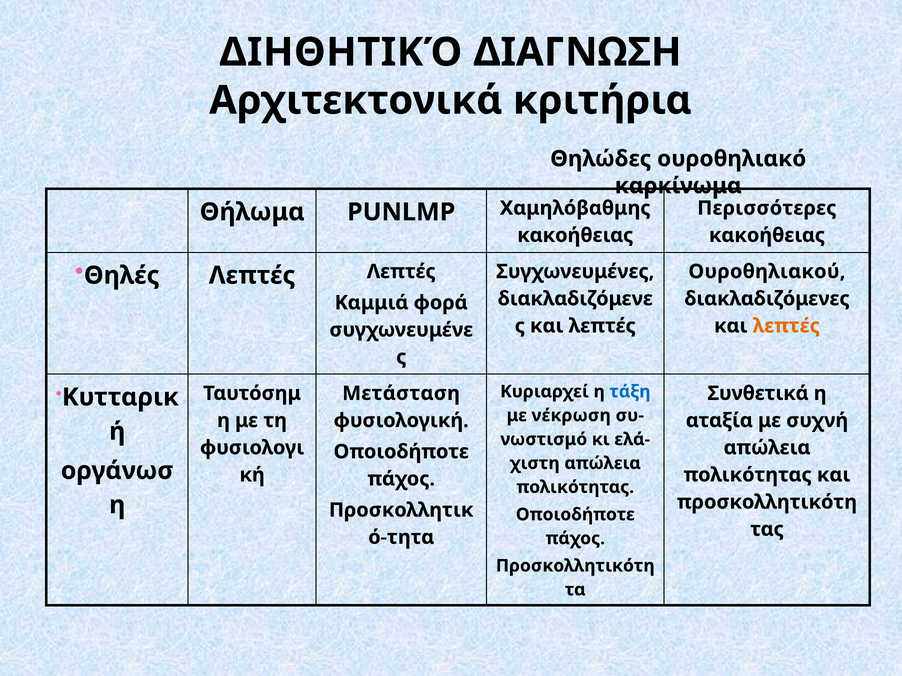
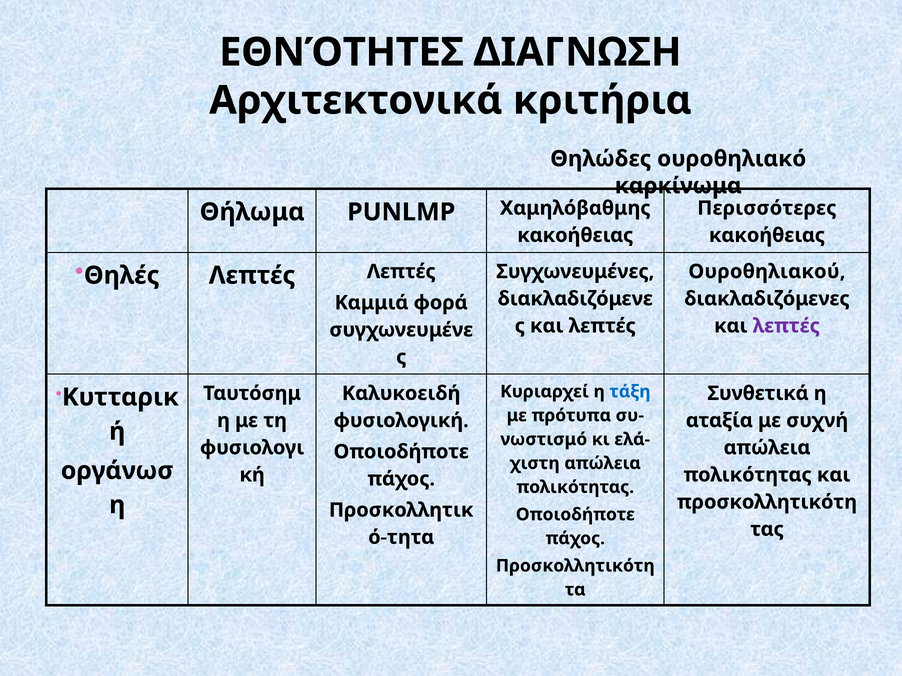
ΔΙΗΘΗΤΙΚΌ: ΔΙΗΘΗΤΙΚΌ -> ΕΘΝΌΤΗΤΕΣ
λεπτές at (786, 326) colour: orange -> purple
Μετάσταση: Μετάσταση -> Καλυκοειδή
νέκρωση: νέκρωση -> πρότυπα
